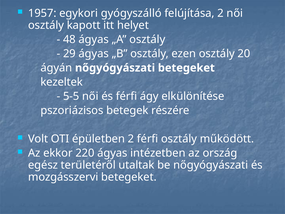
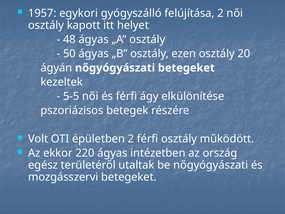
29: 29 -> 50
